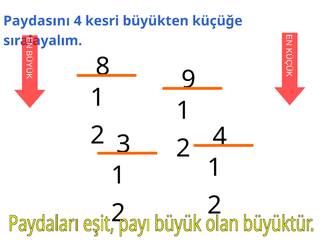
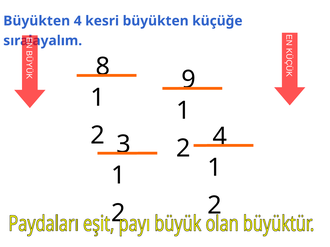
Paydasını at (37, 21): Paydasını -> Büyükten
